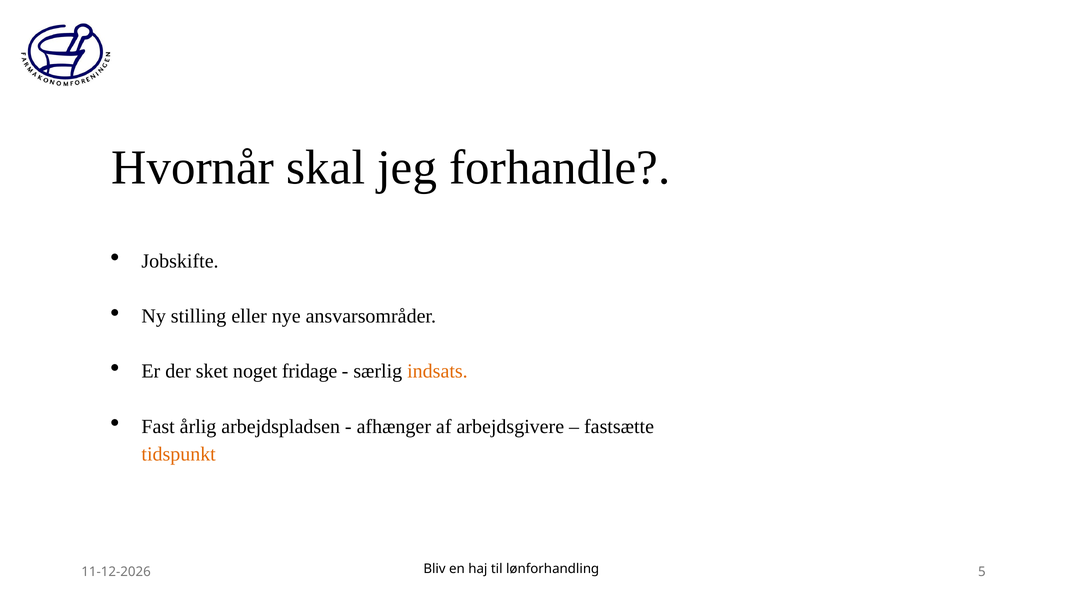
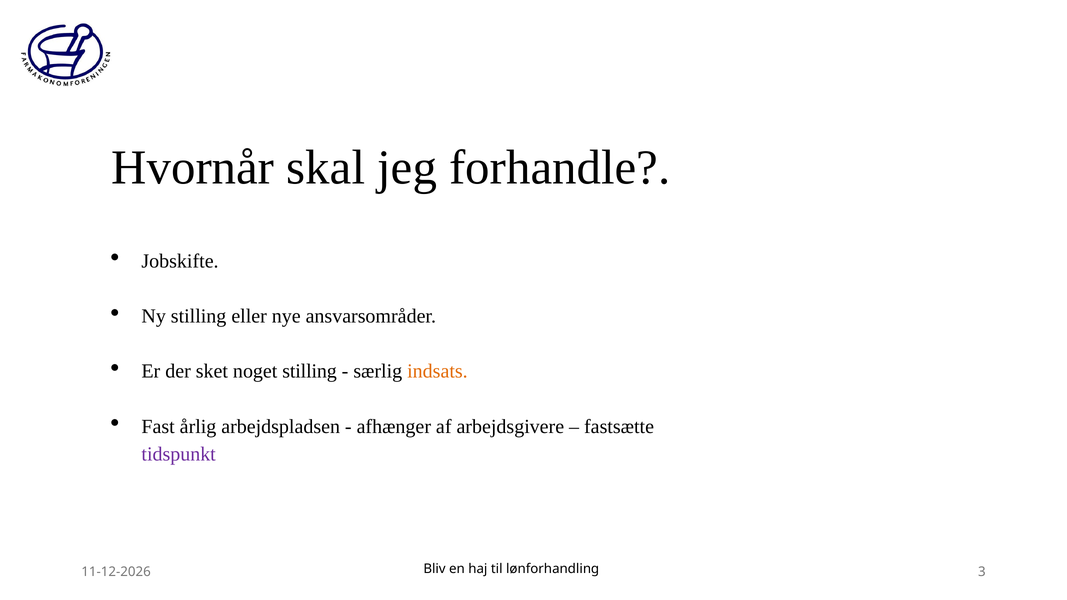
noget fridage: fridage -> stilling
tidspunkt colour: orange -> purple
5: 5 -> 3
